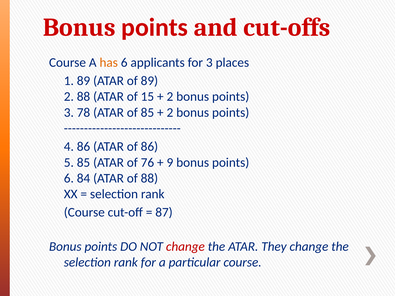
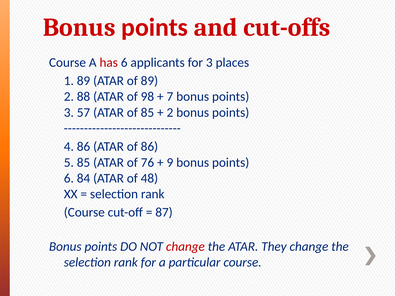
has colour: orange -> red
15: 15 -> 98
2 at (170, 97): 2 -> 7
78: 78 -> 57
of 88: 88 -> 48
